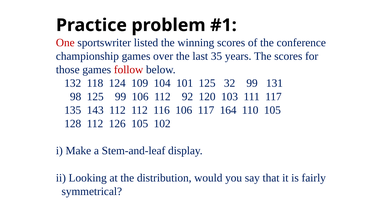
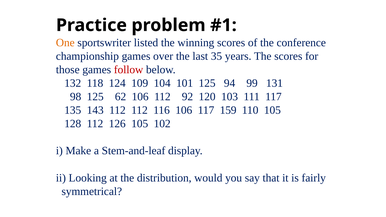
One colour: red -> orange
32: 32 -> 94
125 99: 99 -> 62
164: 164 -> 159
